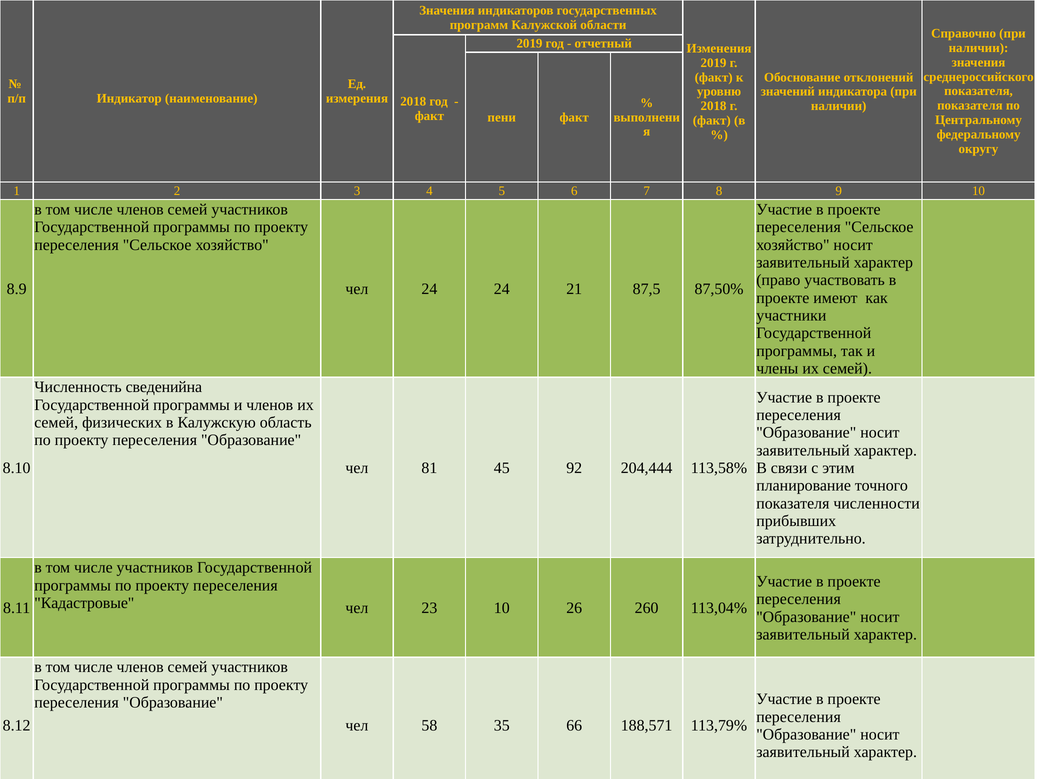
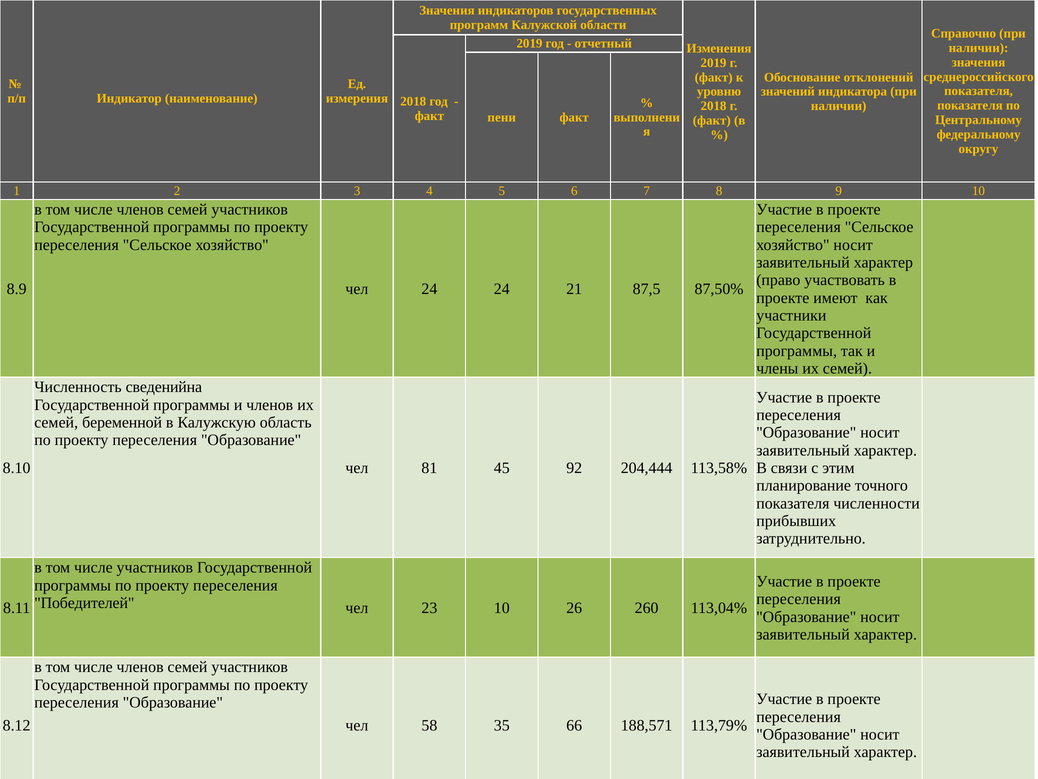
физических: физических -> беременной
Кадастровые: Кадастровые -> Победителей
